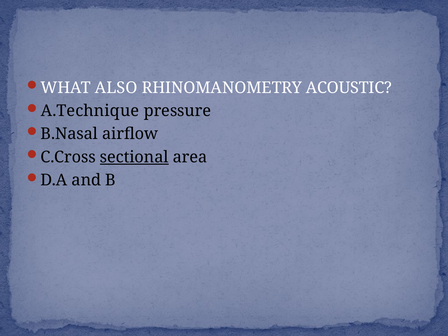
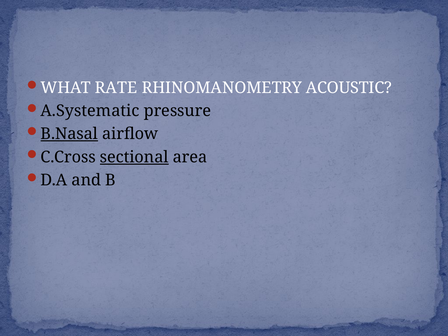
ALSO: ALSO -> RATE
A.Technique: A.Technique -> A.Systematic
B.Nasal underline: none -> present
